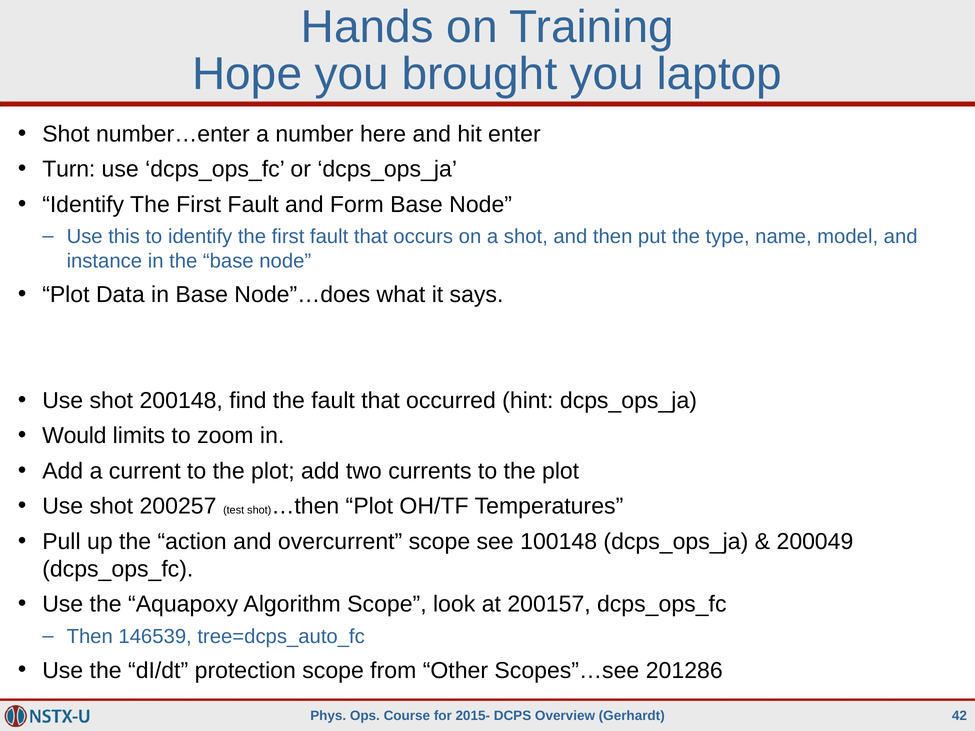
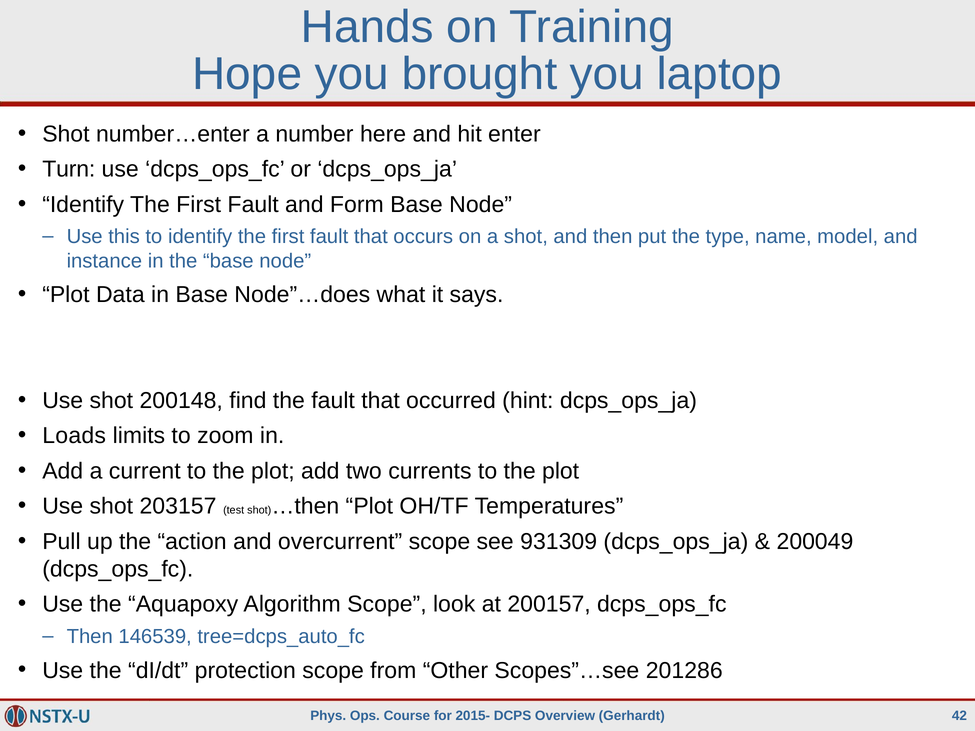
Would: Would -> Loads
200257: 200257 -> 203157
100148: 100148 -> 931309
